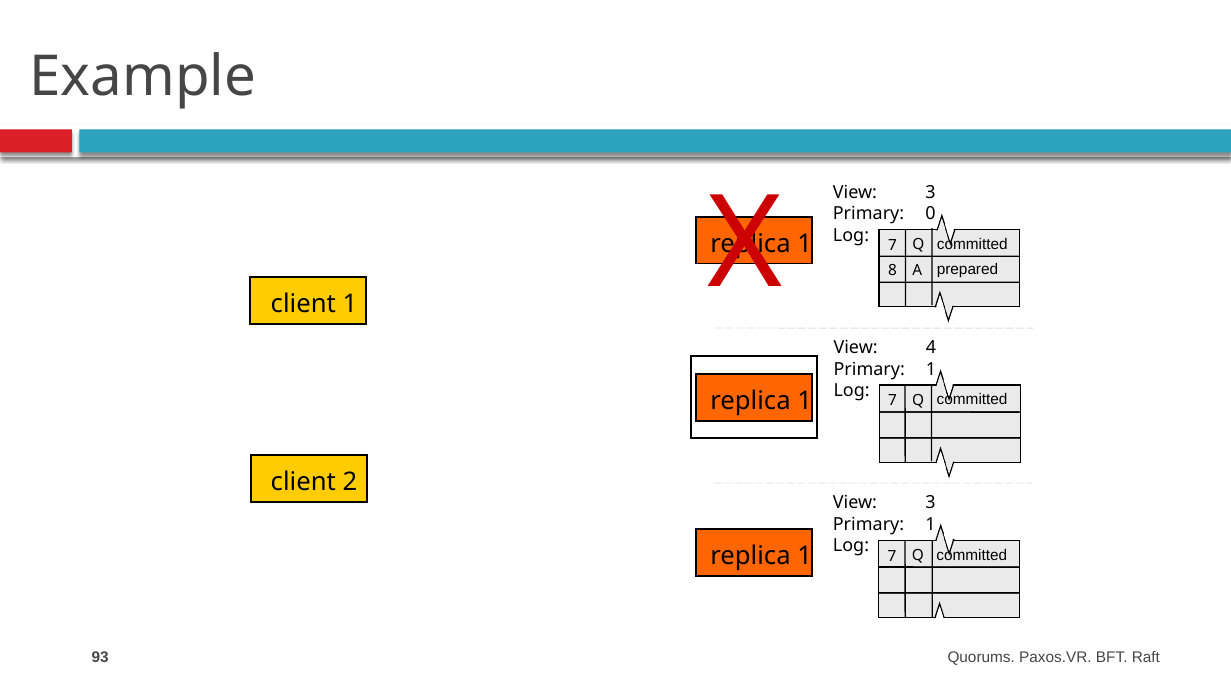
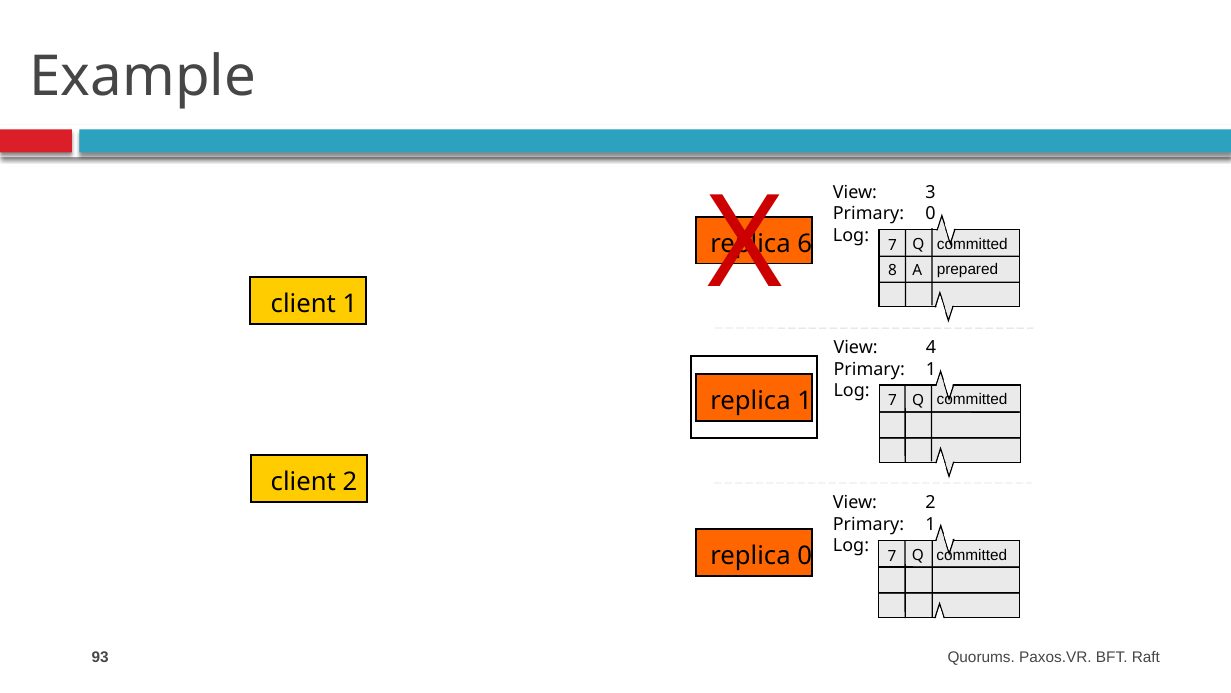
1 at (805, 244): 1 -> 6
3 at (930, 502): 3 -> 2
1 at (805, 556): 1 -> 0
